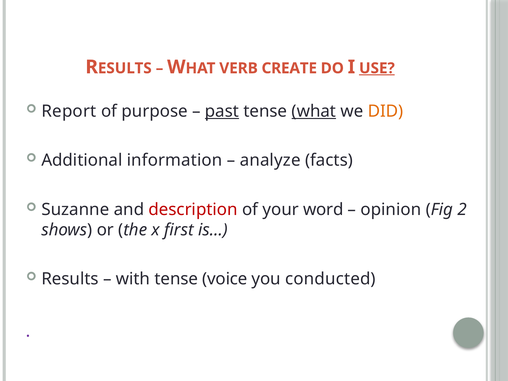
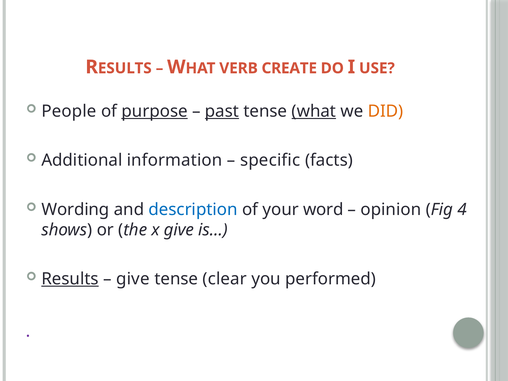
USE underline: present -> none
Report: Report -> People
purpose underline: none -> present
analyze: analyze -> specific
Suzanne: Suzanne -> Wording
description colour: red -> blue
2: 2 -> 4
x first: first -> give
Results underline: none -> present
with at (133, 279): with -> give
voice: voice -> clear
conducted: conducted -> performed
